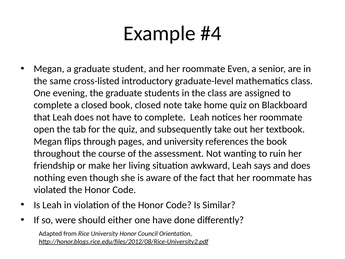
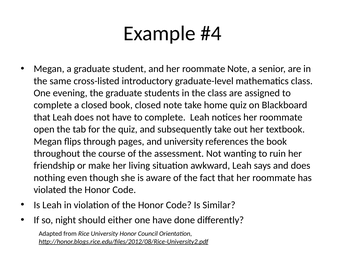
roommate Even: Even -> Note
were: were -> night
